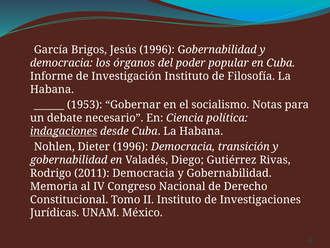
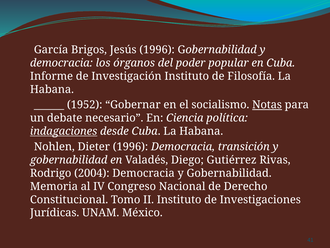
1953: 1953 -> 1952
Notas underline: none -> present
2011: 2011 -> 2004
